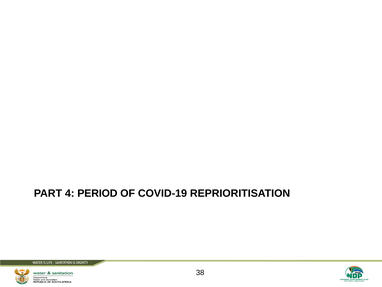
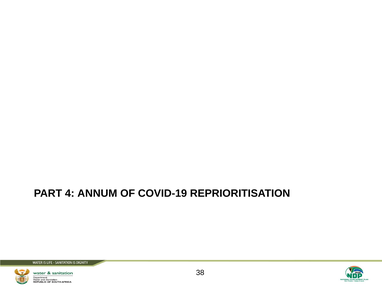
PERIOD: PERIOD -> ANNUM
